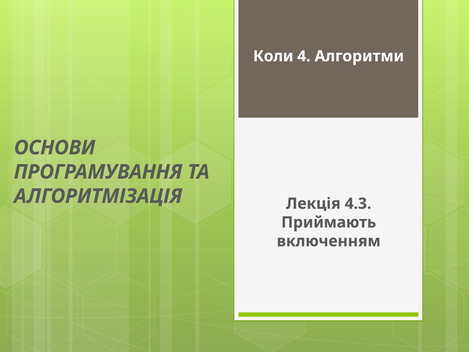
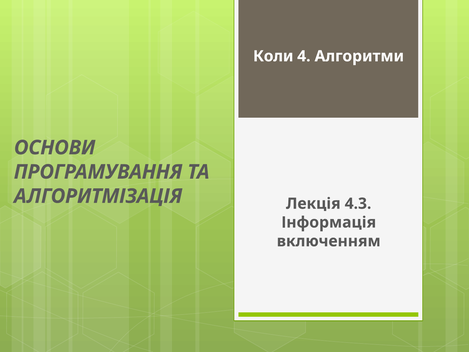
Приймають: Приймають -> Інформація
